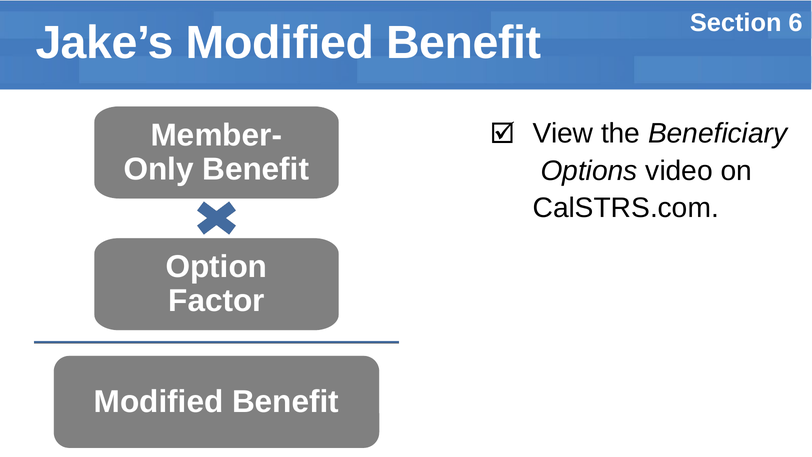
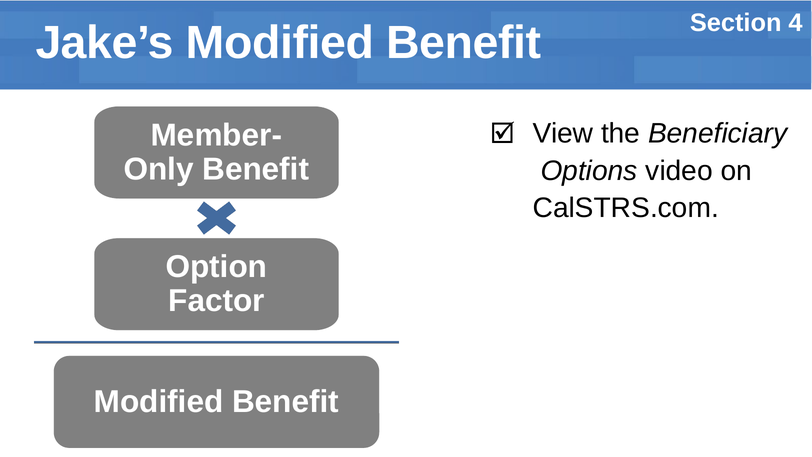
6: 6 -> 4
